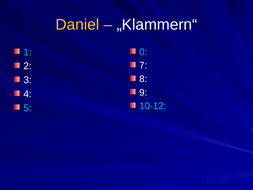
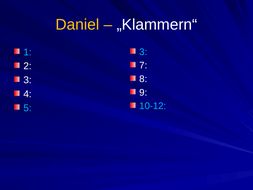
0 at (143, 52): 0 -> 3
